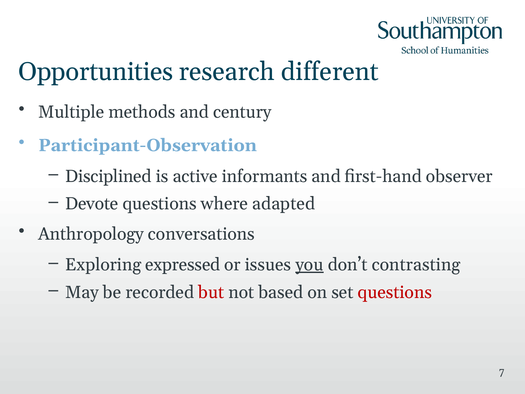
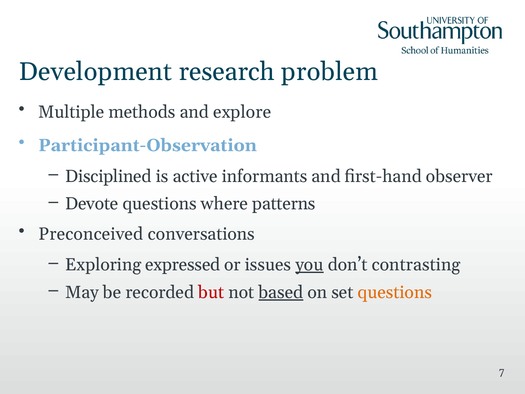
Opportunities: Opportunities -> Development
different: different -> problem
century: century -> explore
adapted: adapted -> patterns
Anthropology: Anthropology -> Preconceived
based underline: none -> present
questions at (395, 292) colour: red -> orange
